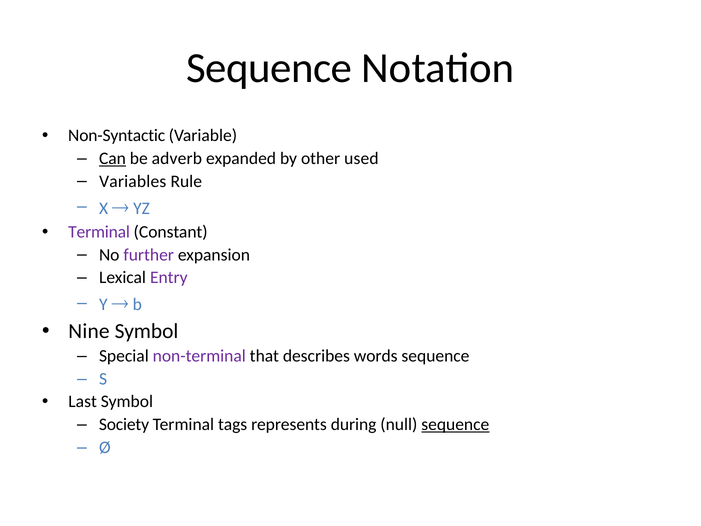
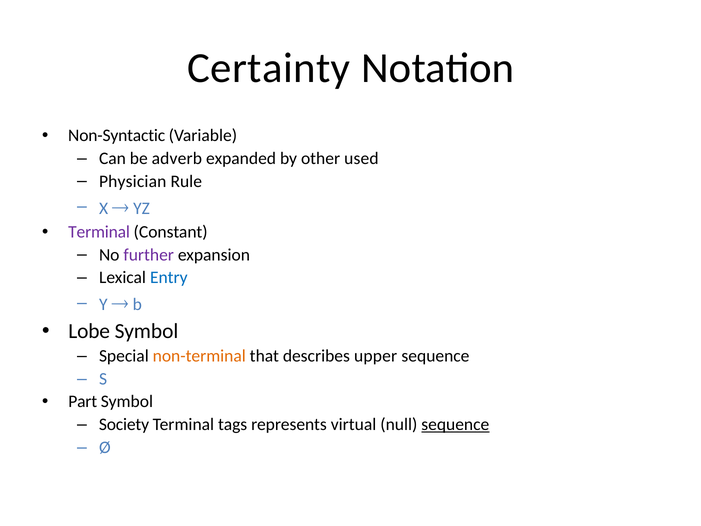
Sequence at (269, 68): Sequence -> Certainty
Can underline: present -> none
Variables: Variables -> Physician
Entry colour: purple -> blue
Nine: Nine -> Lobe
non-terminal colour: purple -> orange
words: words -> upper
Last: Last -> Part
during: during -> virtual
